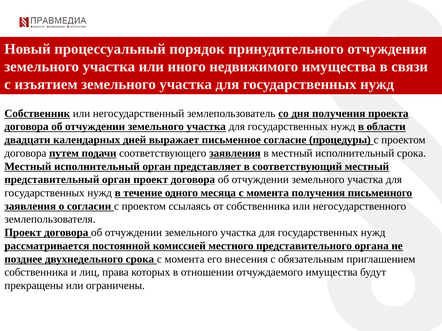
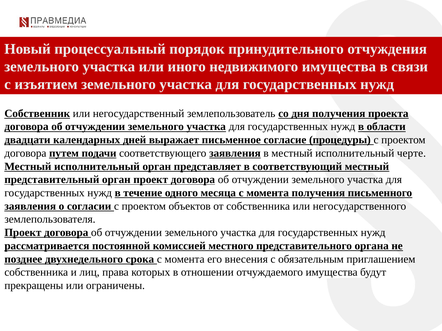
исполнительный срока: срока -> черте
ссылаясь: ссылаясь -> объектов
